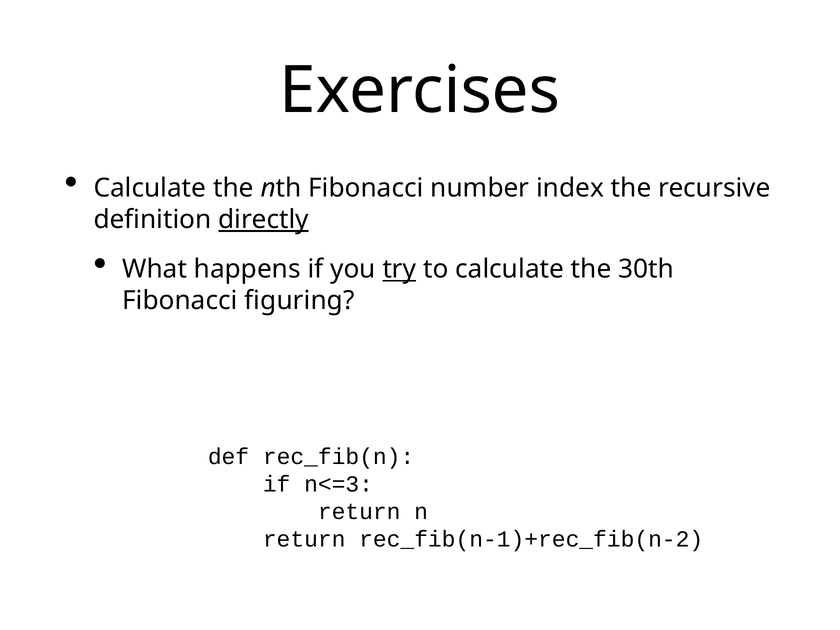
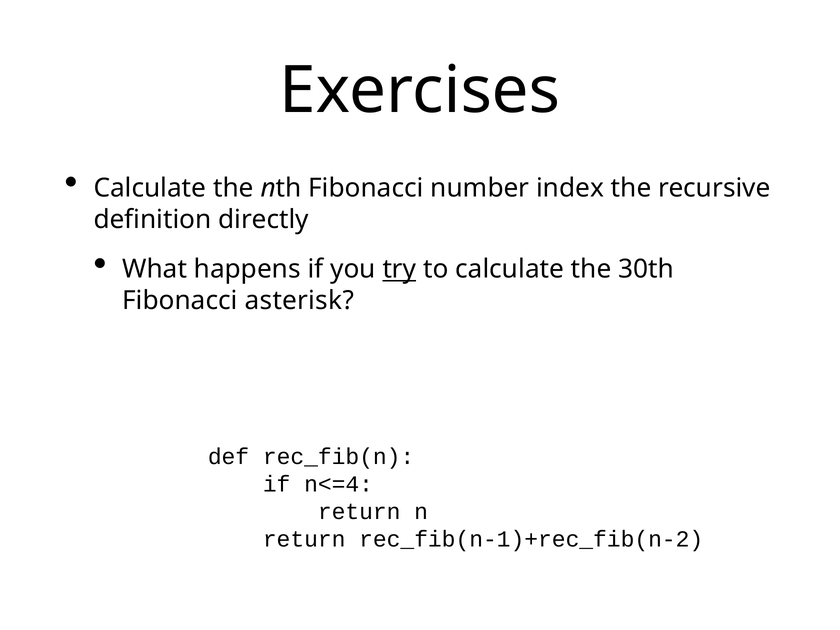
directly underline: present -> none
figuring: figuring -> asterisk
n<=3: n<=3 -> n<=4
